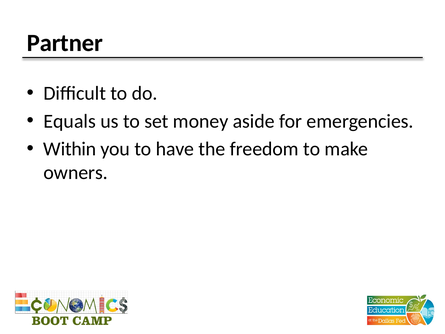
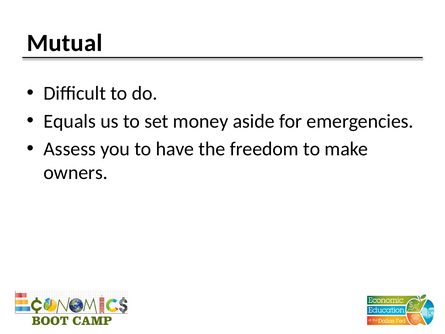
Partner: Partner -> Mutual
Within: Within -> Assess
